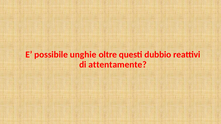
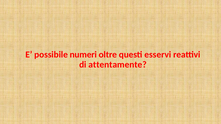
unghie: unghie -> numeri
dubbio: dubbio -> esservi
